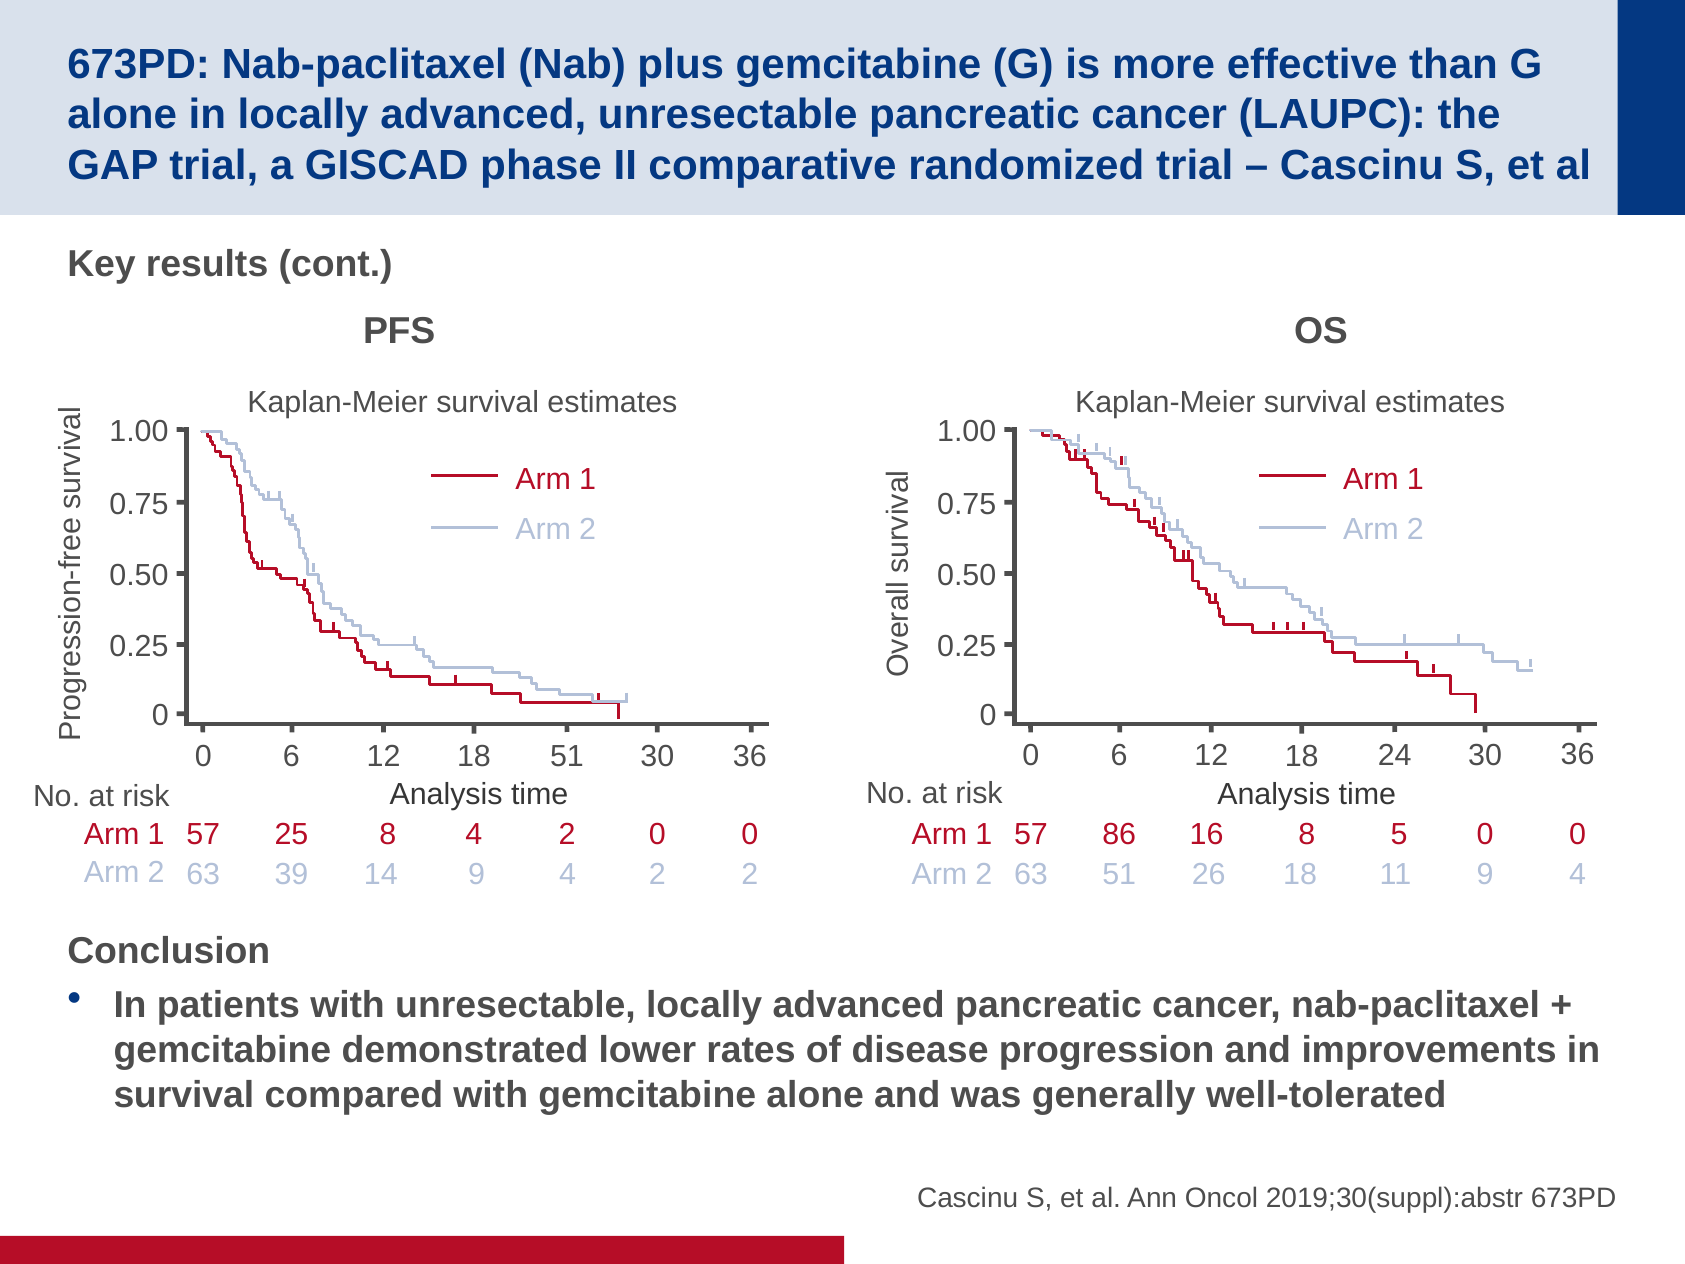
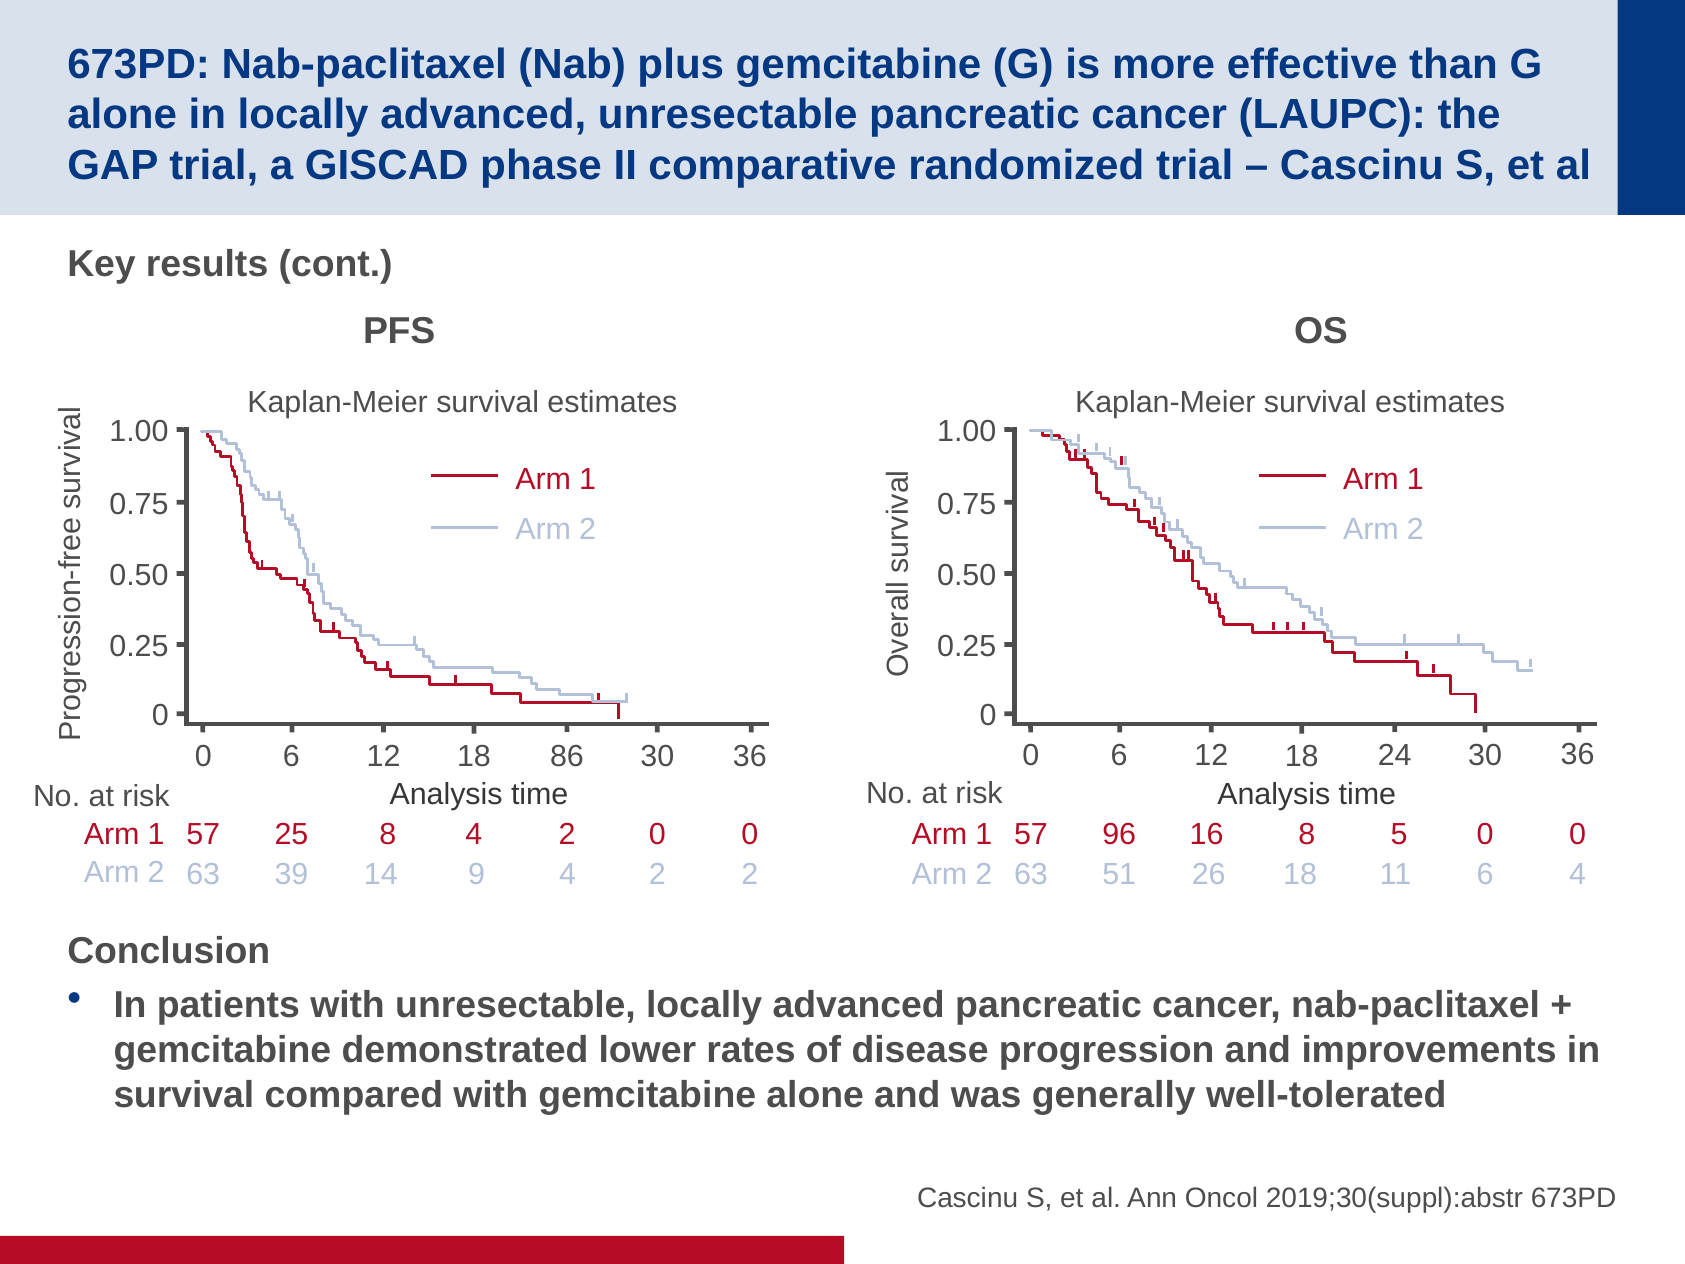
18 51: 51 -> 86
86: 86 -> 96
51 9: 9 -> 6
